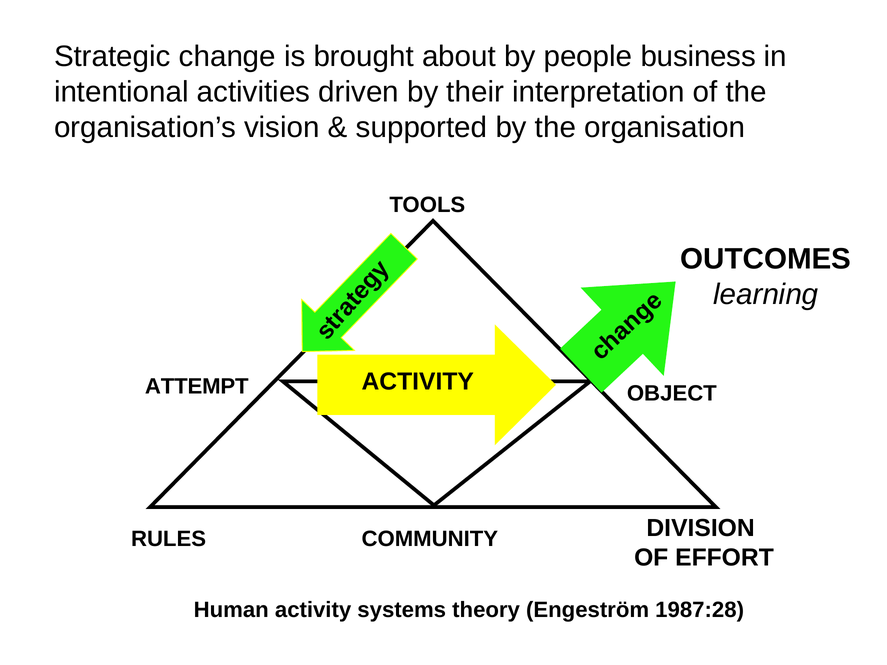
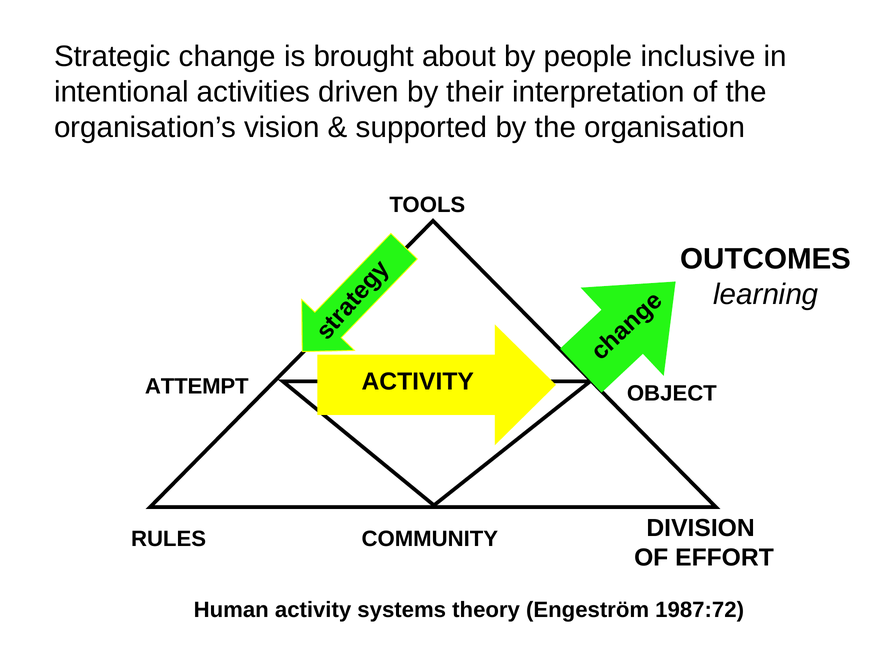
business: business -> inclusive
1987:28: 1987:28 -> 1987:72
